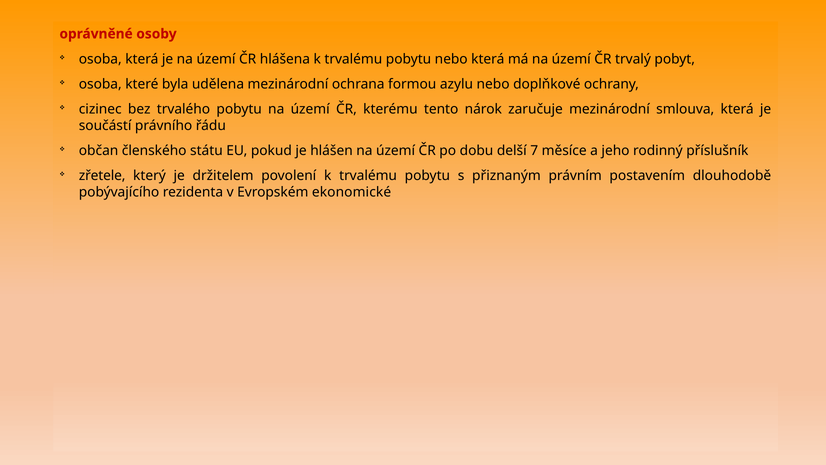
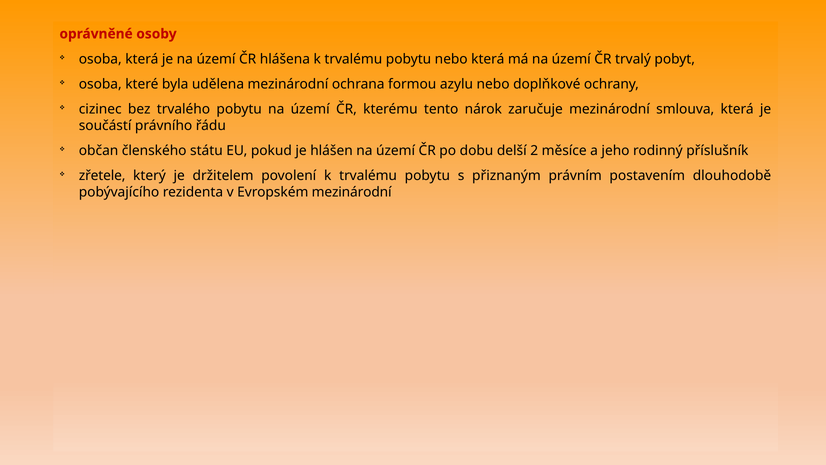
7: 7 -> 2
Evropském ekonomické: ekonomické -> mezinárodní
